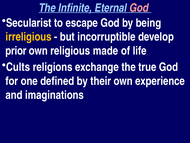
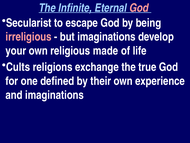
irreligious colour: yellow -> pink
but incorruptible: incorruptible -> imaginations
prior: prior -> your
